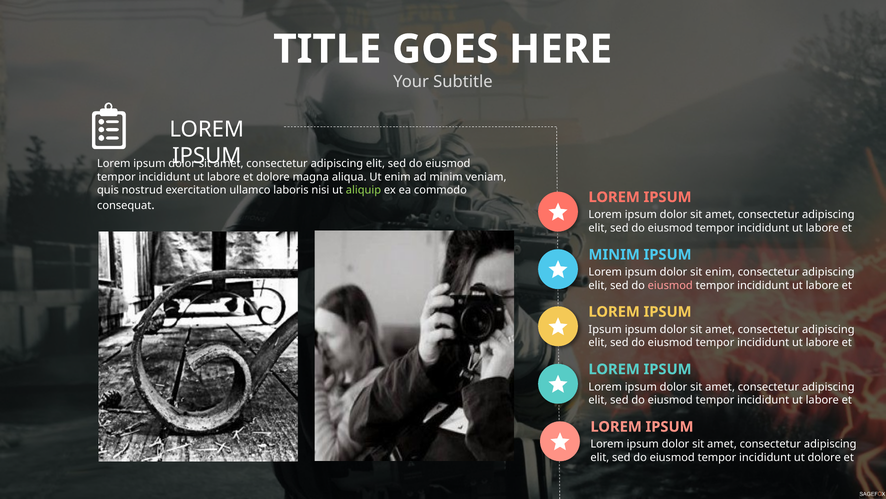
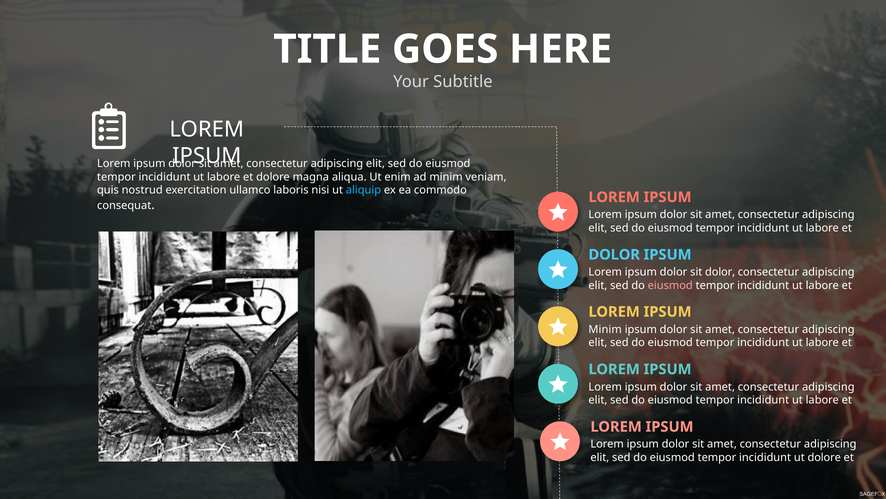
aliquip colour: light green -> light blue
MINIM at (614, 254): MINIM -> DOLOR
sit enim: enim -> dolor
Ipsum at (605, 329): Ipsum -> Minim
